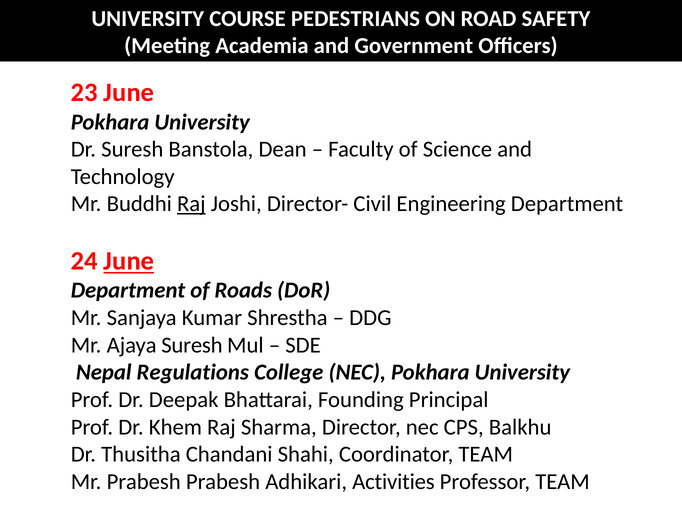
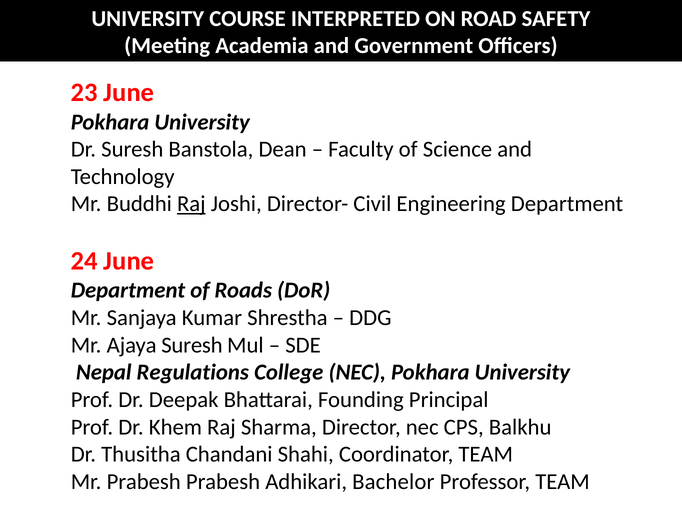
PEDESTRIANS: PEDESTRIANS -> INTERPRETED
June at (129, 261) underline: present -> none
Activities: Activities -> Bachelor
